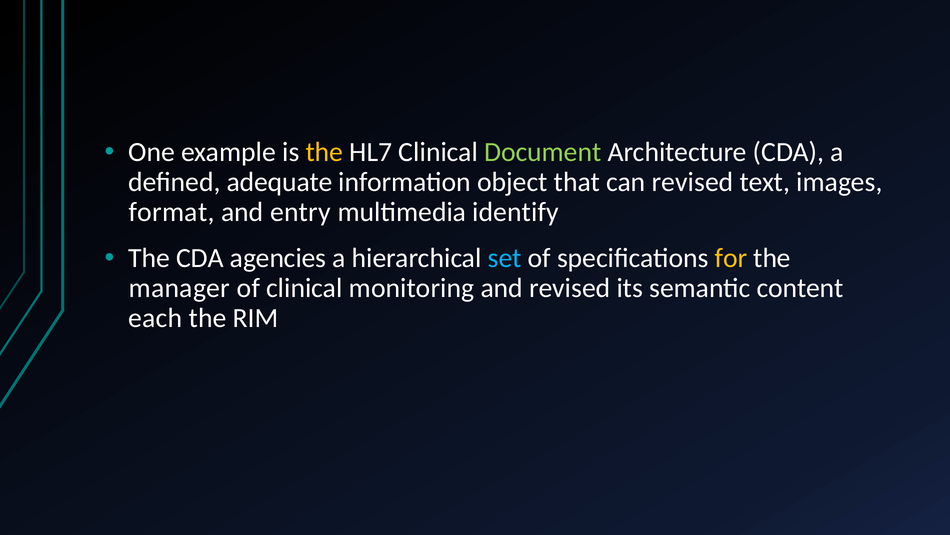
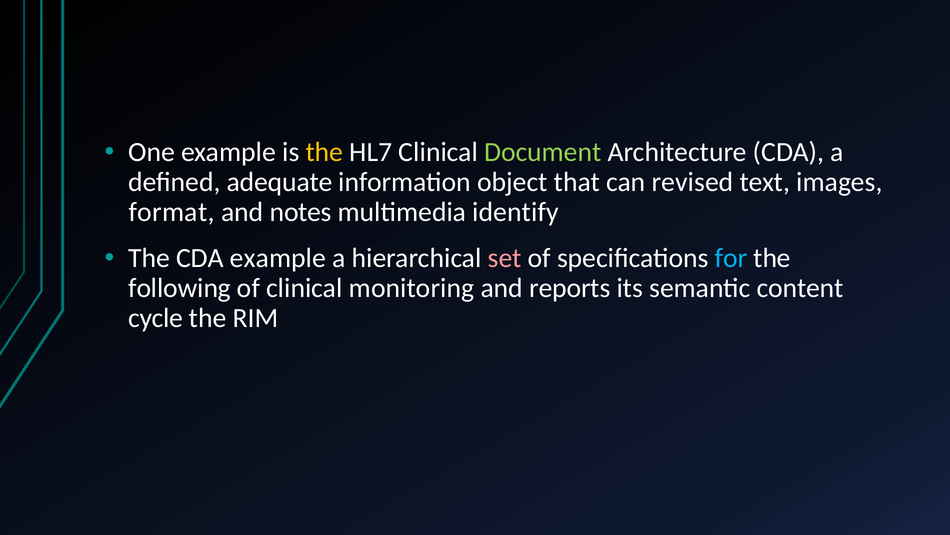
entry: entry -> notes
CDA agencies: agencies -> example
set colour: light blue -> pink
for colour: yellow -> light blue
manager: manager -> following
and revised: revised -> reports
each: each -> cycle
